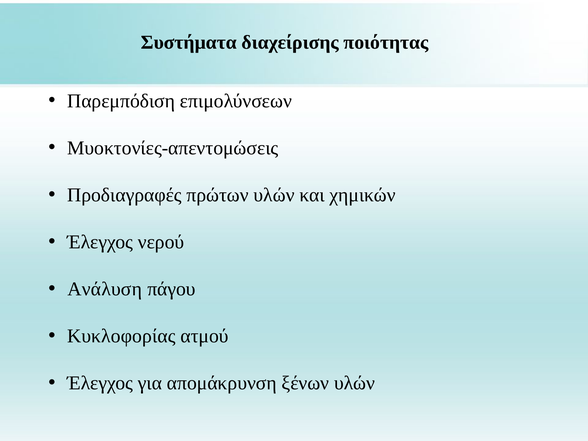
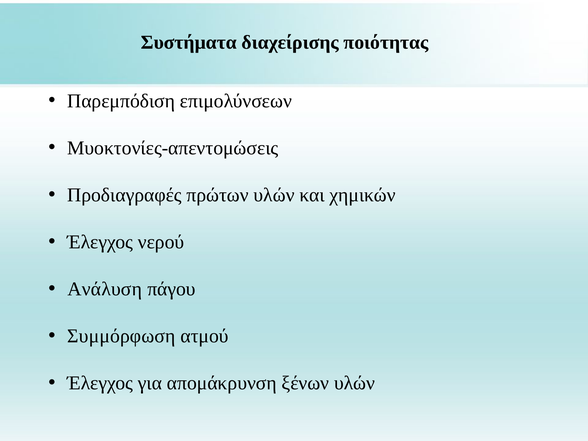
Κυκλοφορίας: Κυκλοφορίας -> Συμμόρφωση
